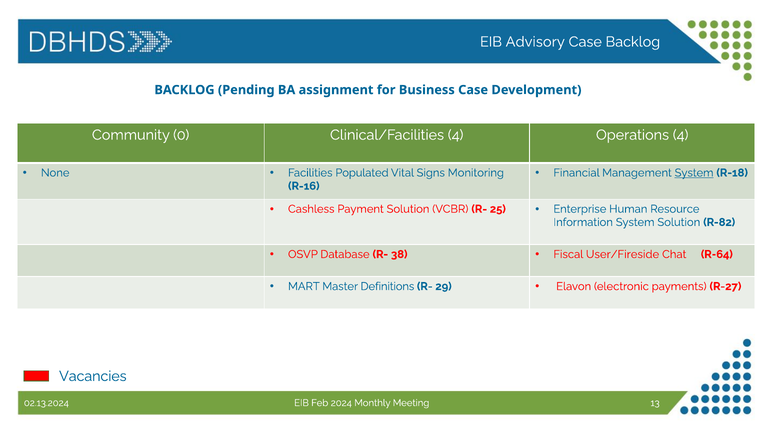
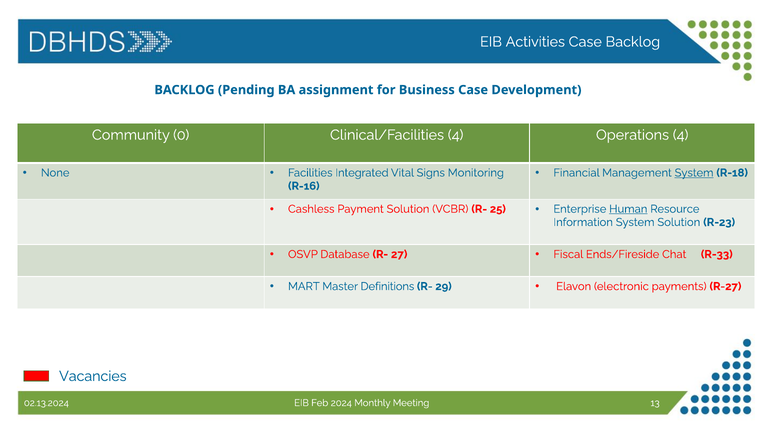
Advisory: Advisory -> Activities
Populated: Populated -> Integrated
Human underline: none -> present
R-82: R-82 -> R-23
38: 38 -> 27
User/Fireside: User/Fireside -> Ends/Fireside
R-64: R-64 -> R-33
